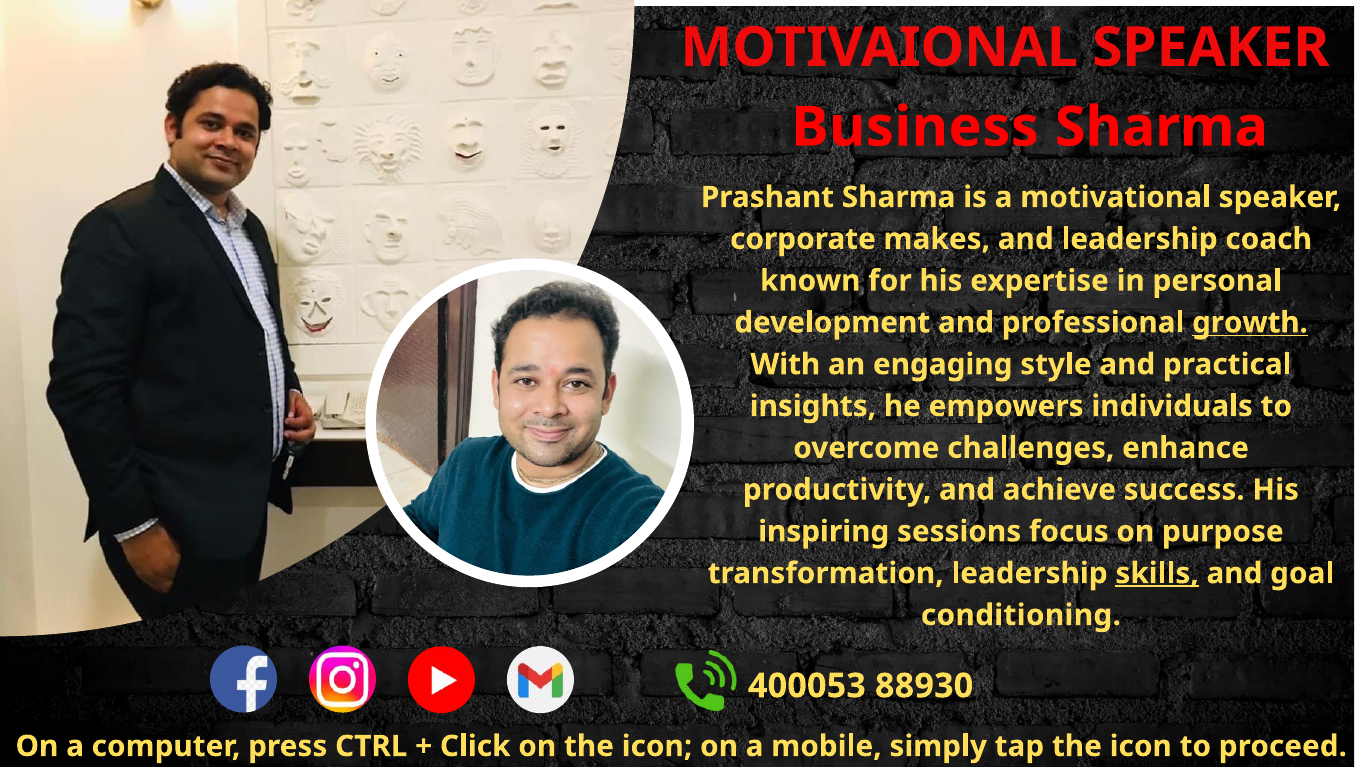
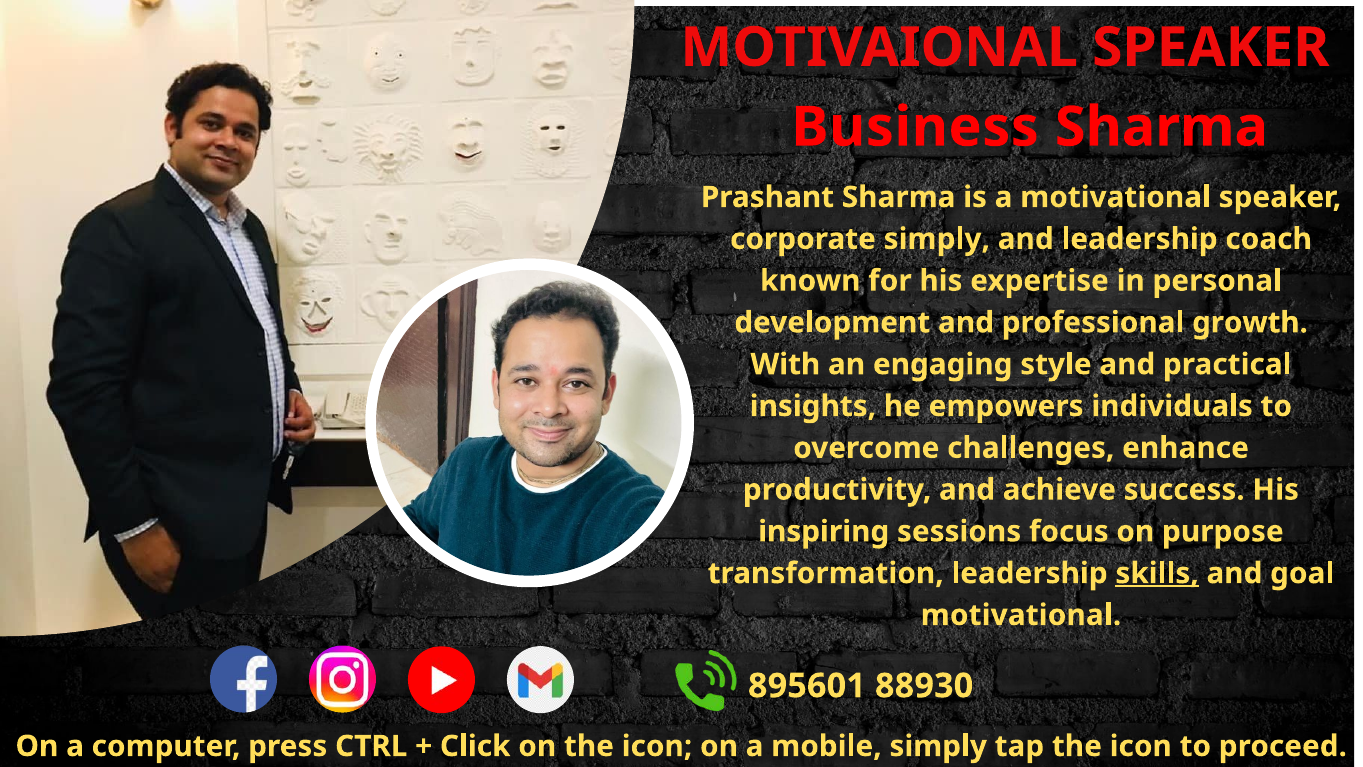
corporate makes: makes -> simply
growth underline: present -> none
conditioning at (1021, 615): conditioning -> motivational
400053: 400053 -> 895601
